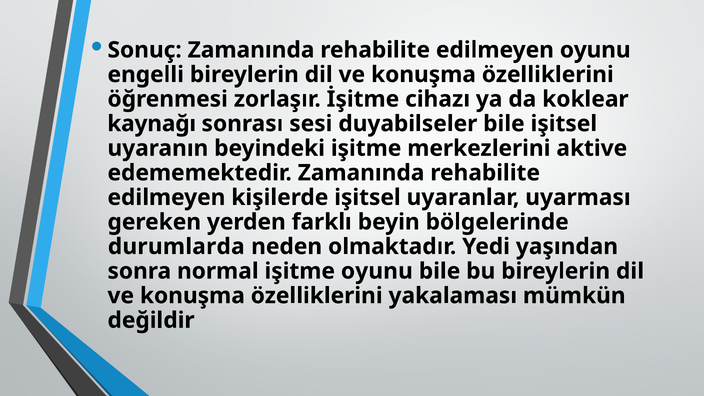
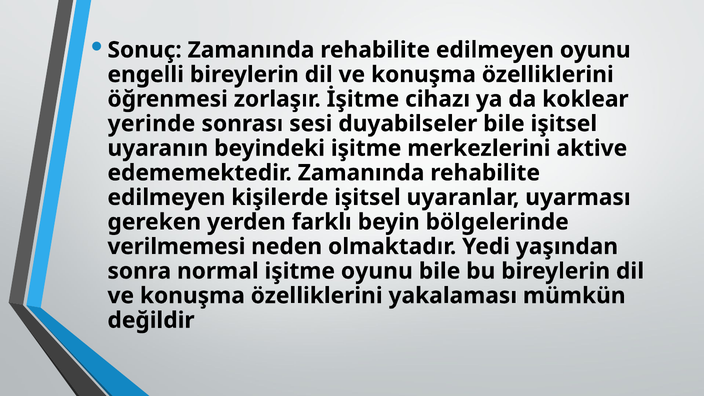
kaynağı: kaynağı -> yerinde
durumlarda: durumlarda -> verilmemesi
